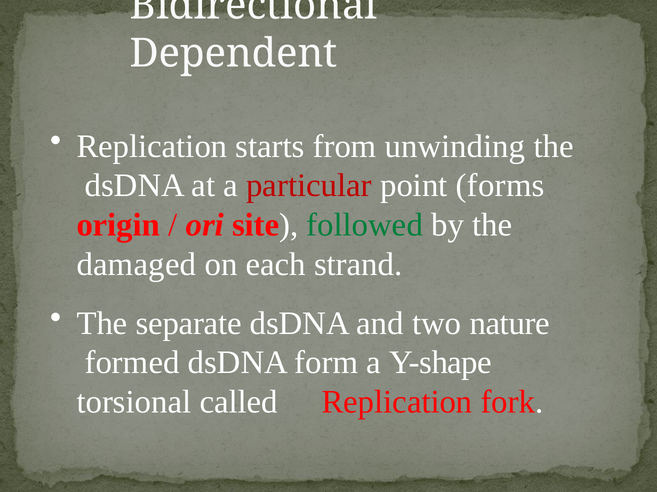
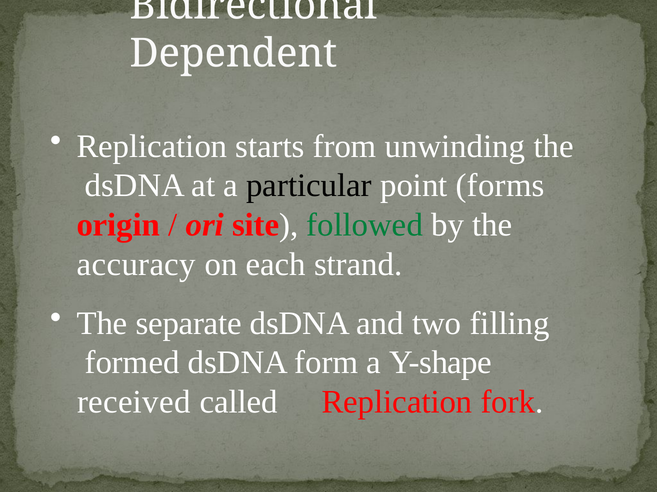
particular colour: red -> black
damaged: damaged -> accuracy
nature: nature -> filling
torsional: torsional -> received
